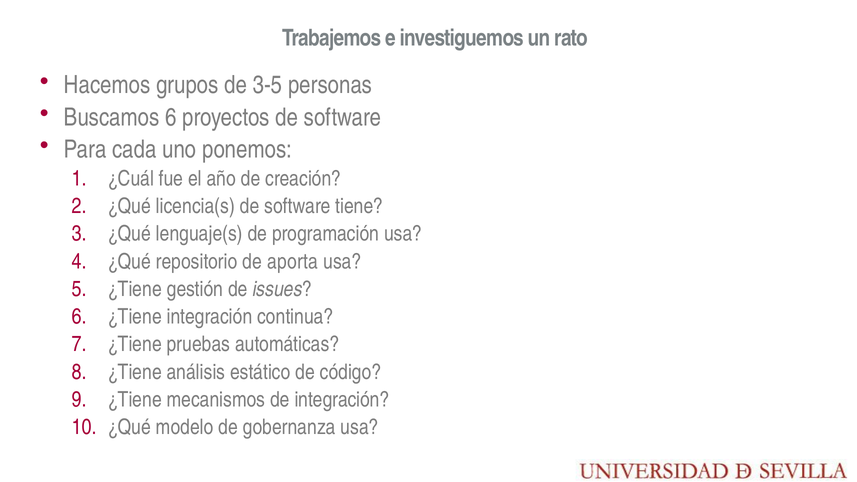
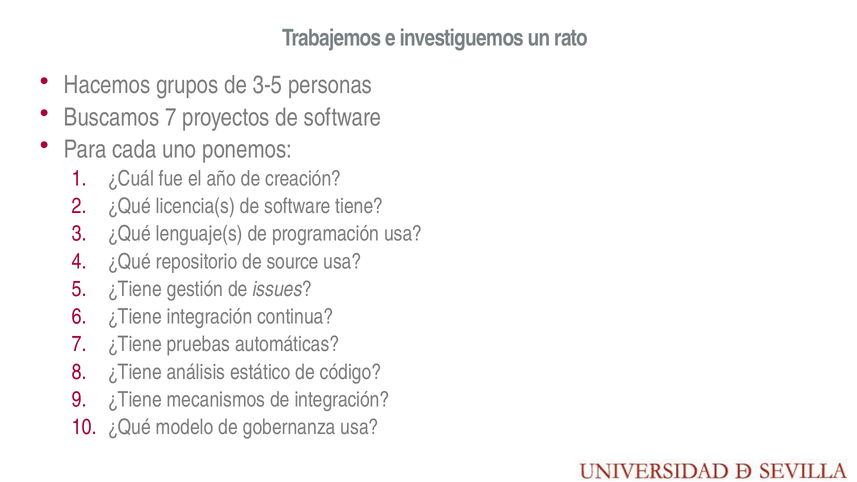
Buscamos 6: 6 -> 7
aporta: aporta -> source
